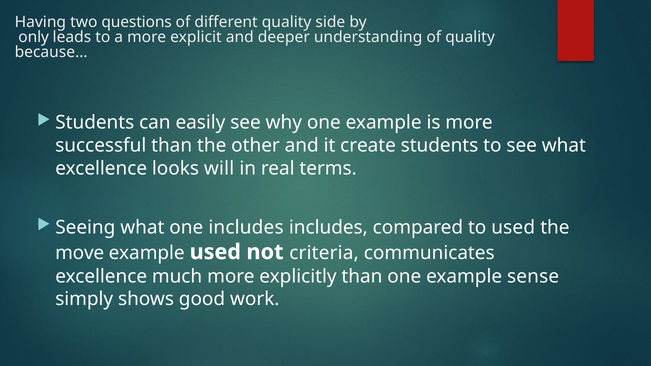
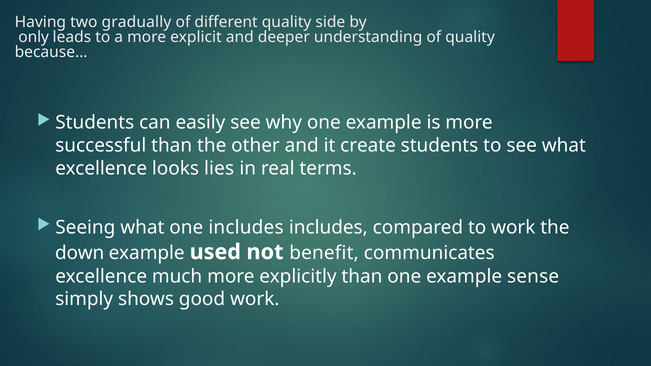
questions: questions -> gradually
will: will -> lies
to used: used -> work
move: move -> down
criteria: criteria -> benefit
